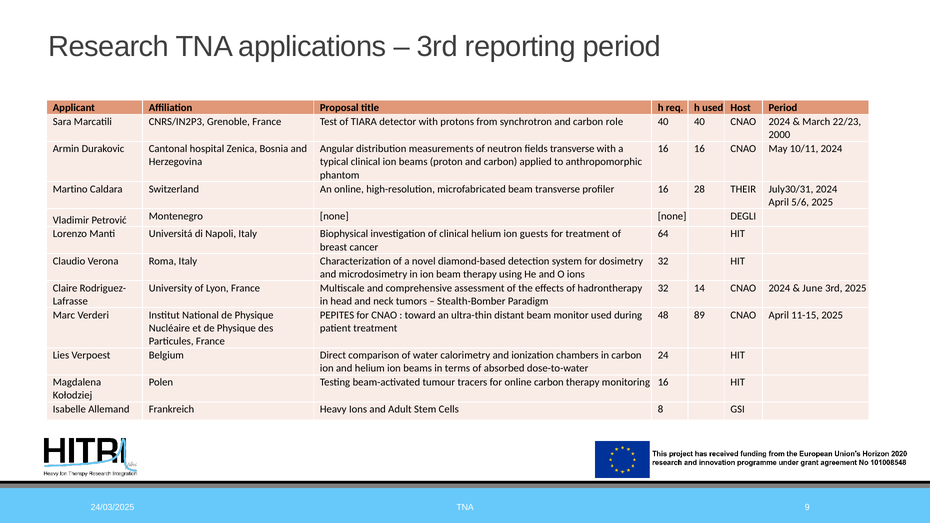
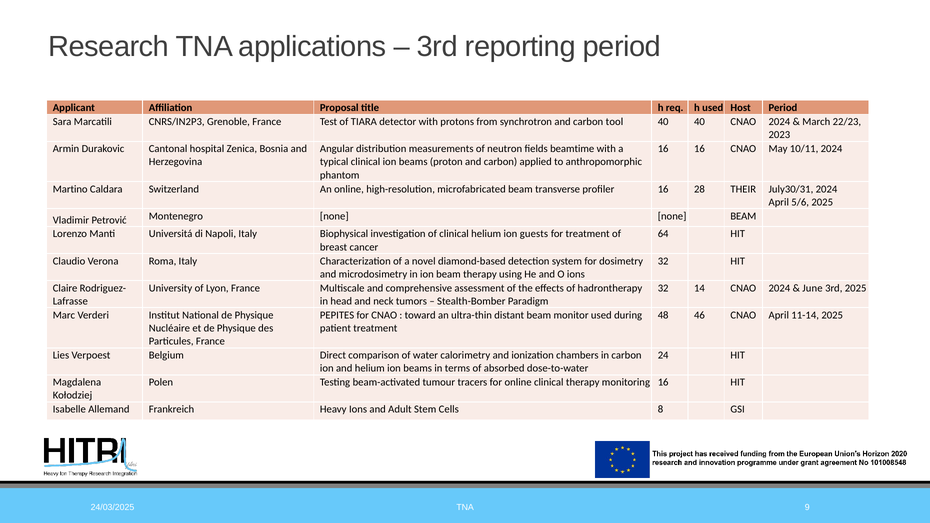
role: role -> tool
2000: 2000 -> 2023
fields transverse: transverse -> beamtime
none DEGLI: DEGLI -> BEAM
89: 89 -> 46
11-15: 11-15 -> 11-14
online carbon: carbon -> clinical
